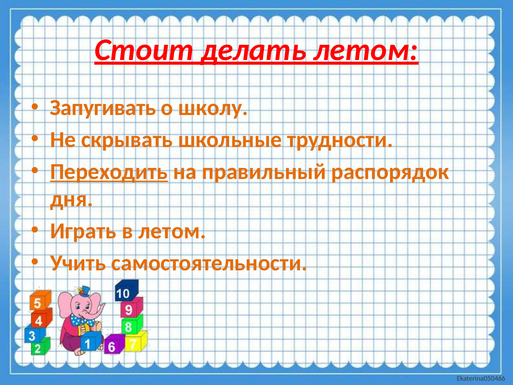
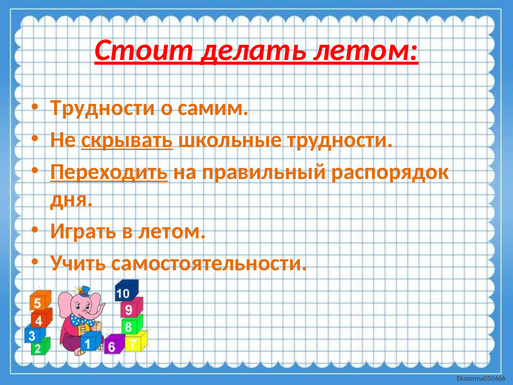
Запугивать at (103, 108): Запугивать -> Трудности
школу: школу -> самим
скрывать underline: none -> present
